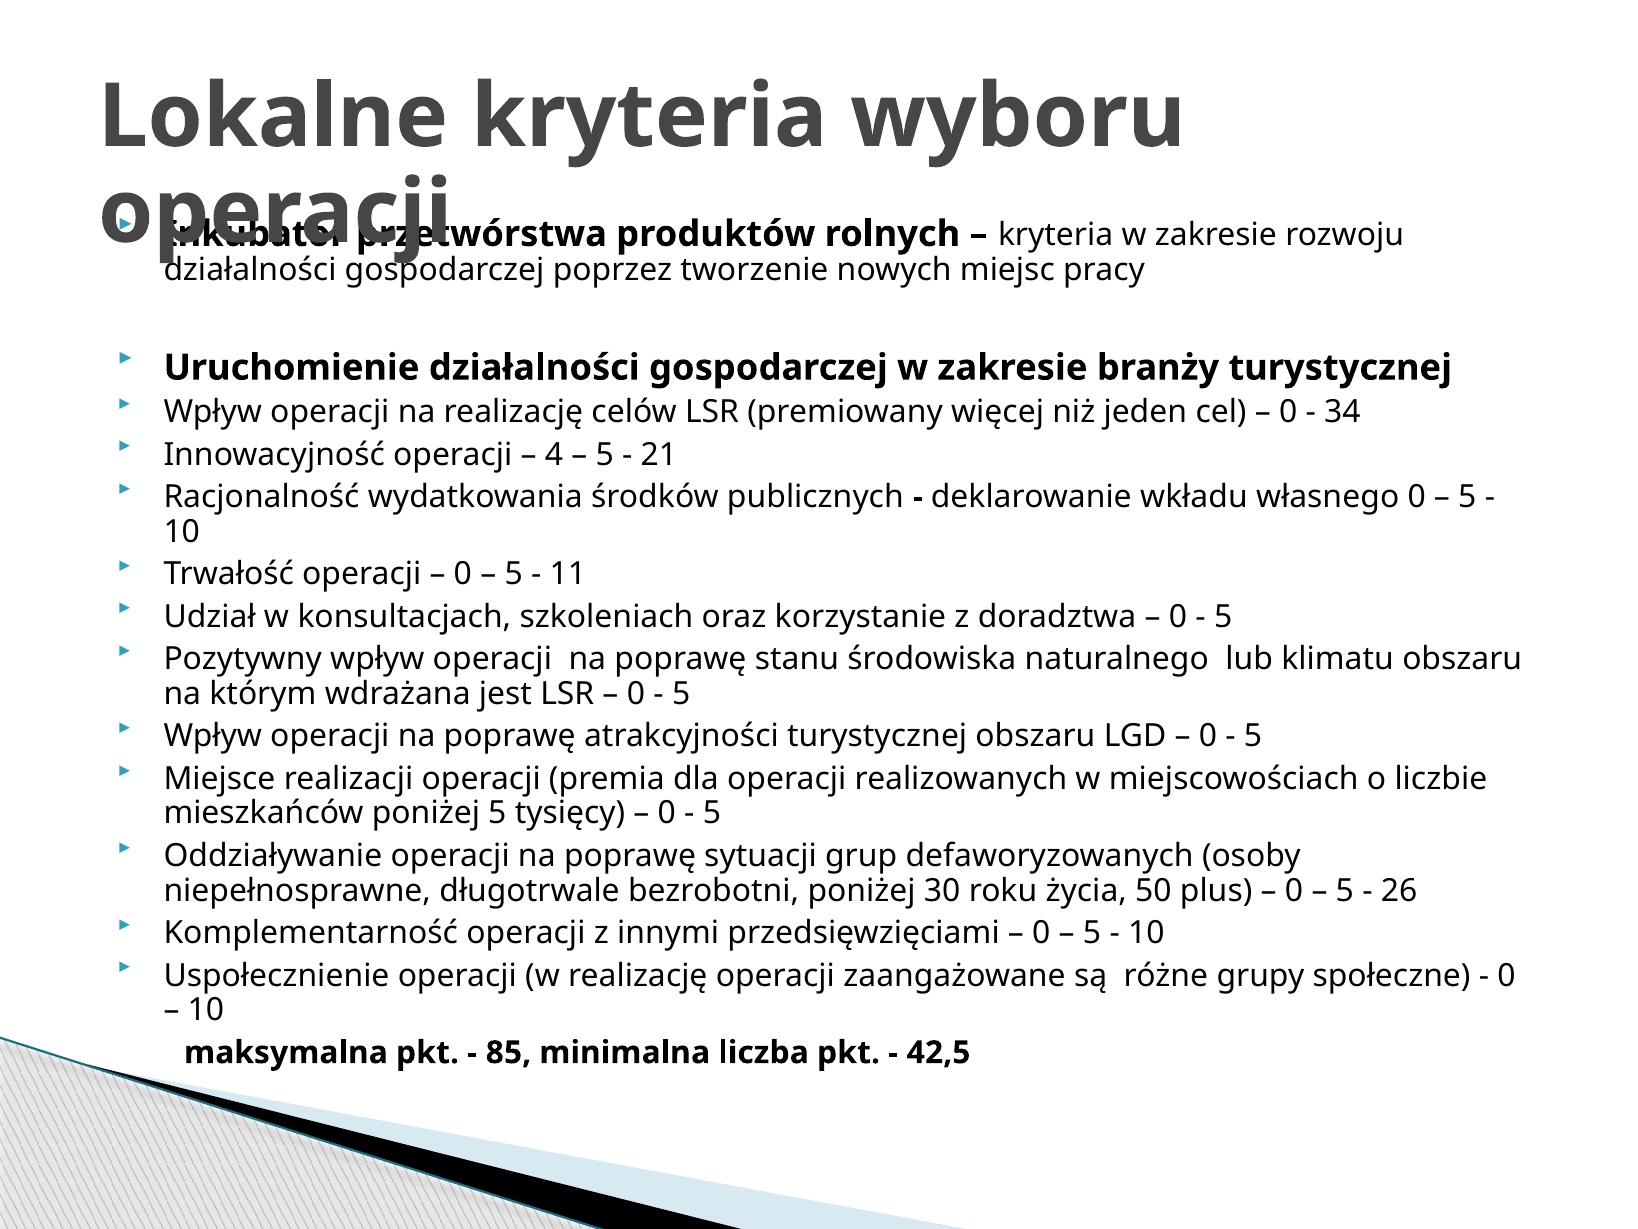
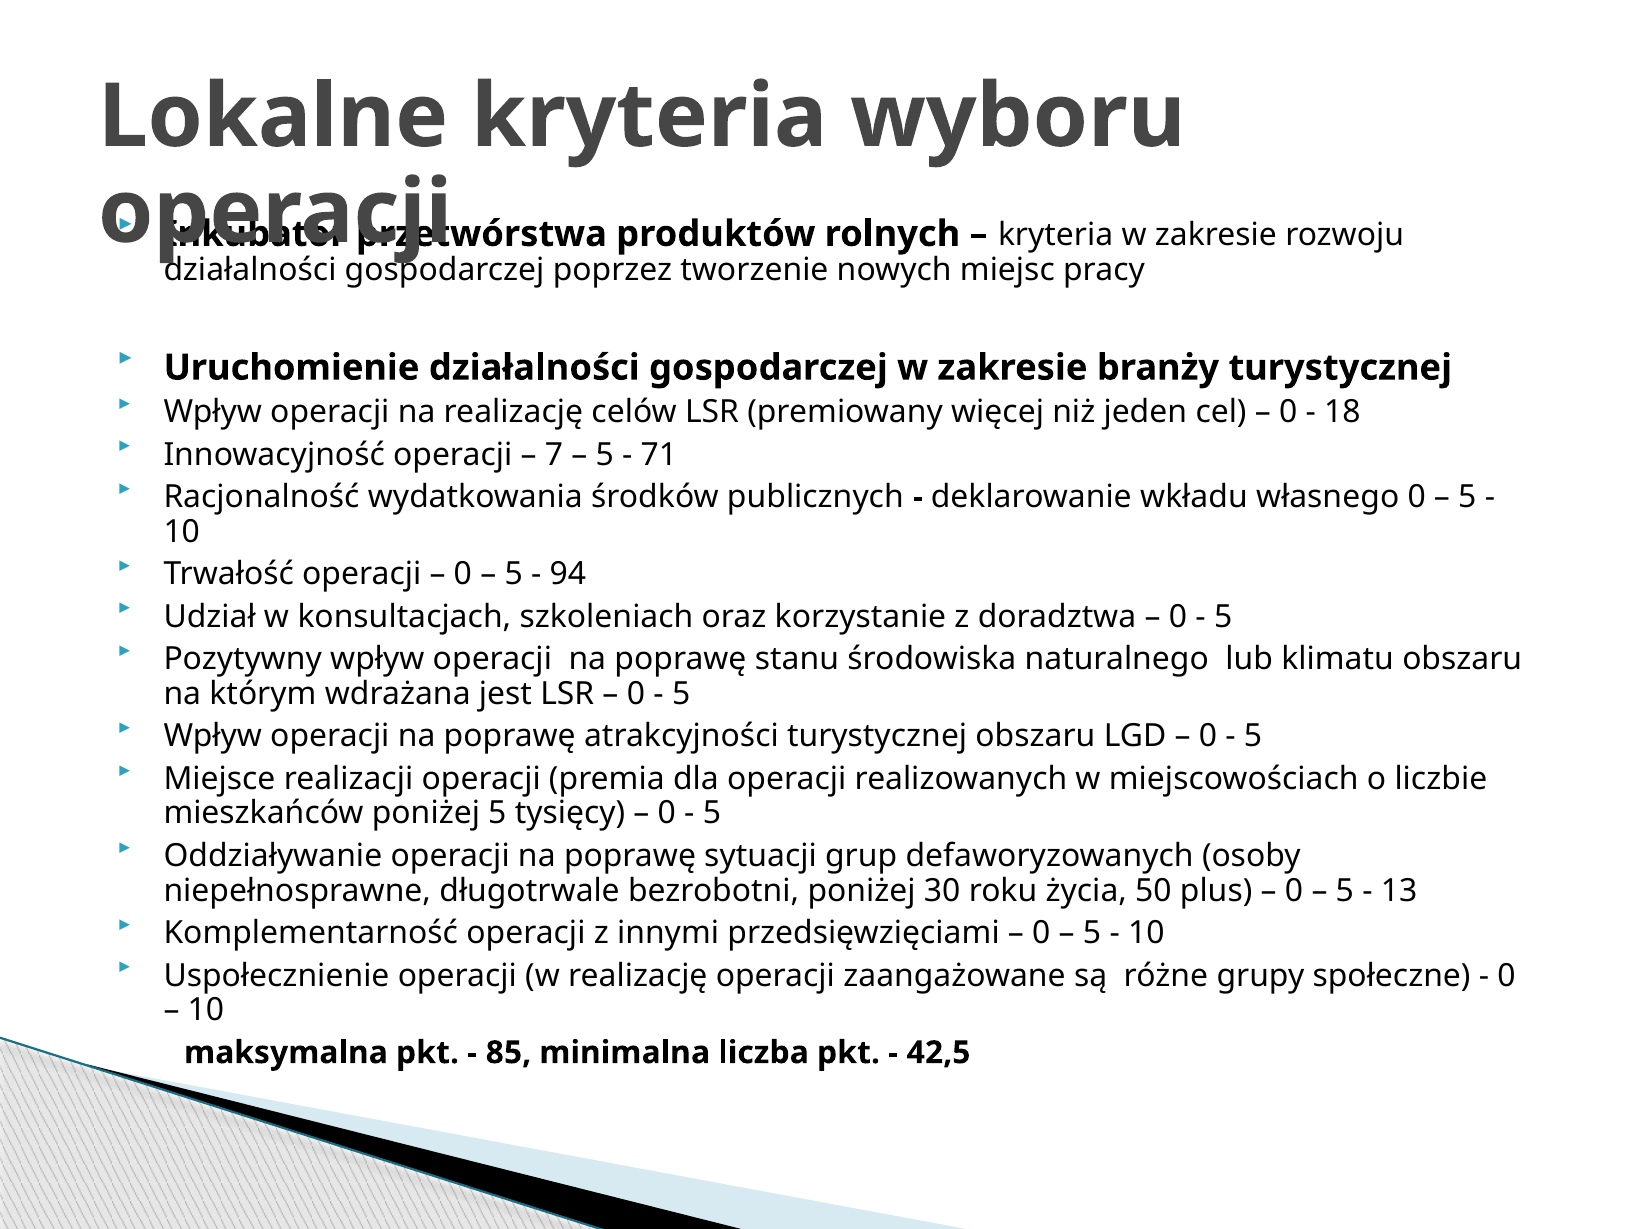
34: 34 -> 18
4: 4 -> 7
21: 21 -> 71
11: 11 -> 94
26: 26 -> 13
